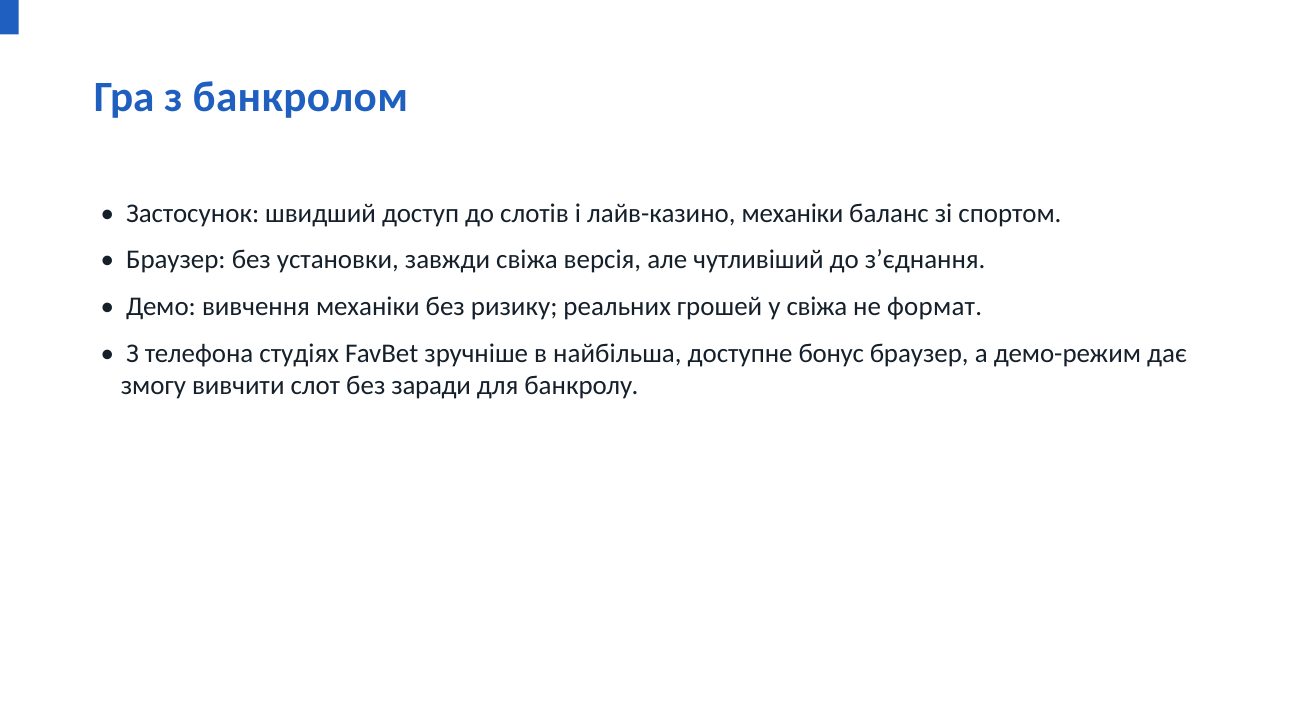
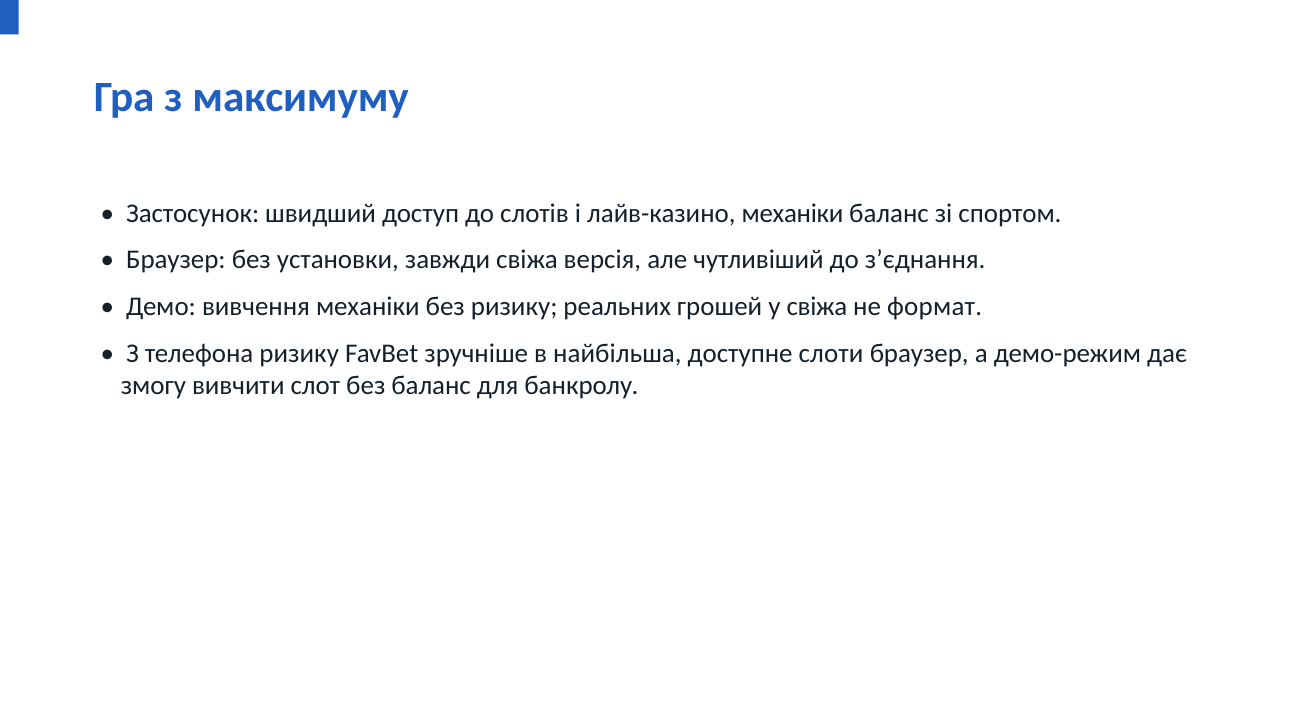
банкролом: банкролом -> максимуму
телефона студіях: студіях -> ризику
бонус: бонус -> слоти
без заради: заради -> баланс
